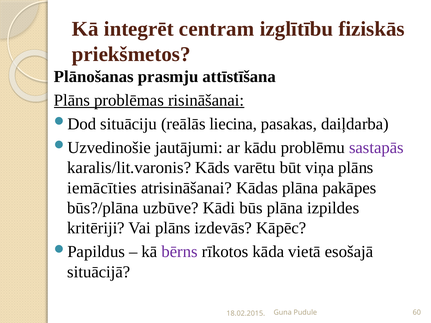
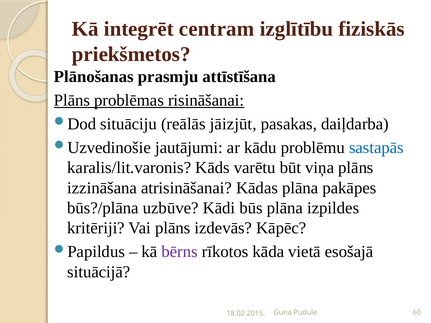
liecina: liecina -> jāizjūt
sastapās colour: purple -> blue
iemācīties: iemācīties -> izzināšana
